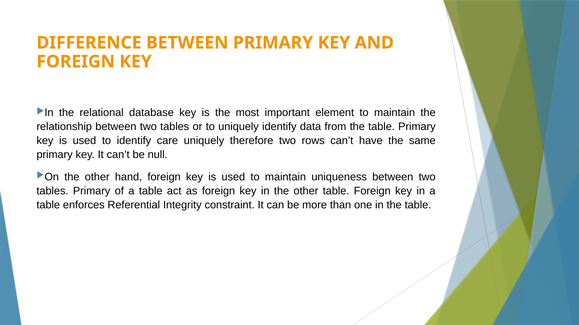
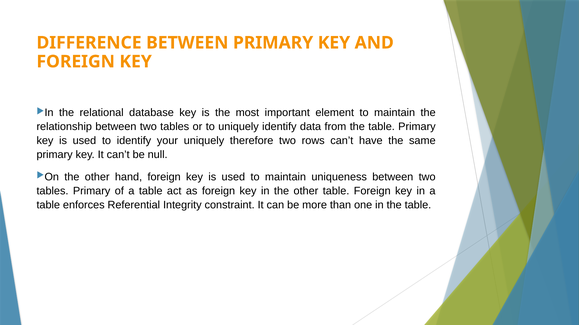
care: care -> your
